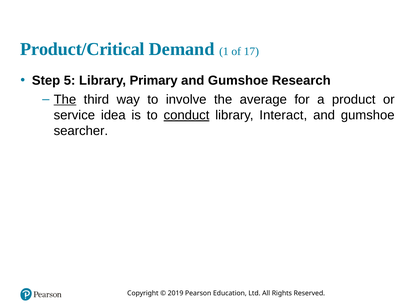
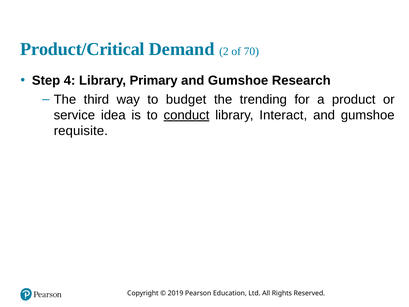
1: 1 -> 2
17: 17 -> 70
5: 5 -> 4
The at (65, 99) underline: present -> none
involve: involve -> budget
average: average -> trending
searcher: searcher -> requisite
